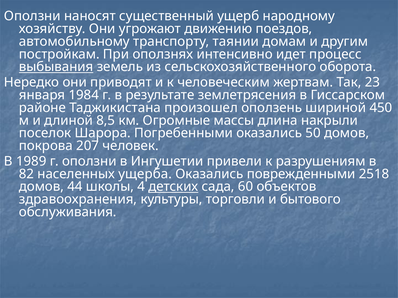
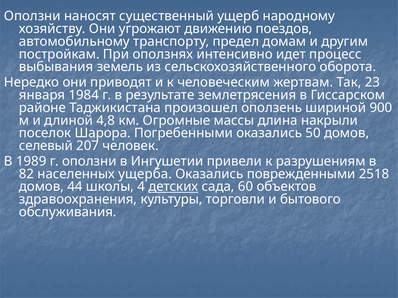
таянии: таянии -> предел
выбывания underline: present -> none
450: 450 -> 900
8,5: 8,5 -> 4,8
покрова: покрова -> селевый
